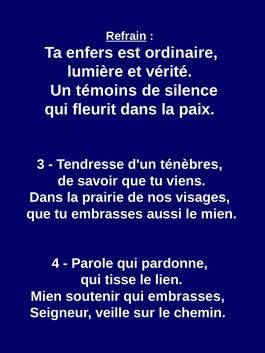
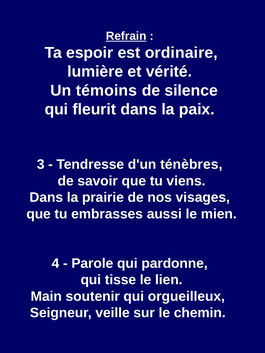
enfers: enfers -> espoir
Mien at (46, 297): Mien -> Main
qui embrasses: embrasses -> orgueilleux
